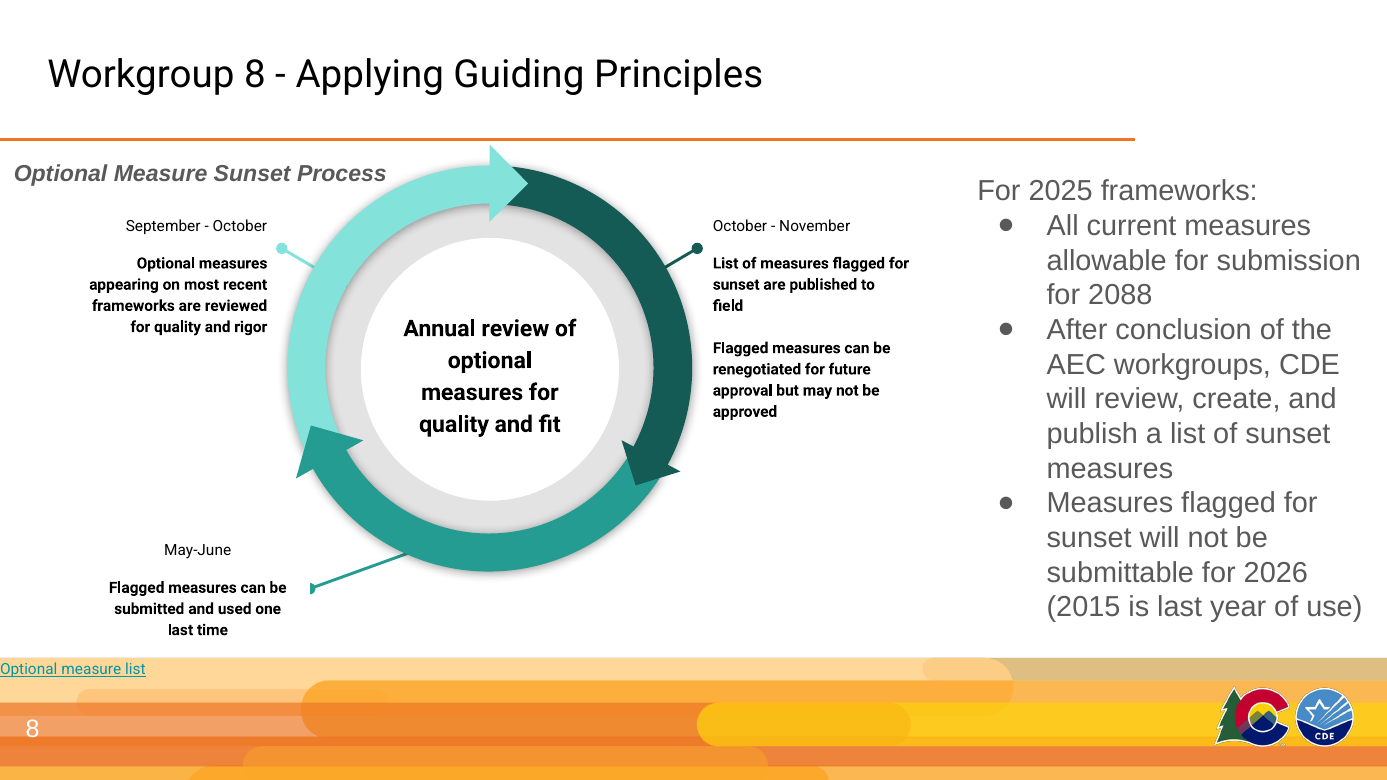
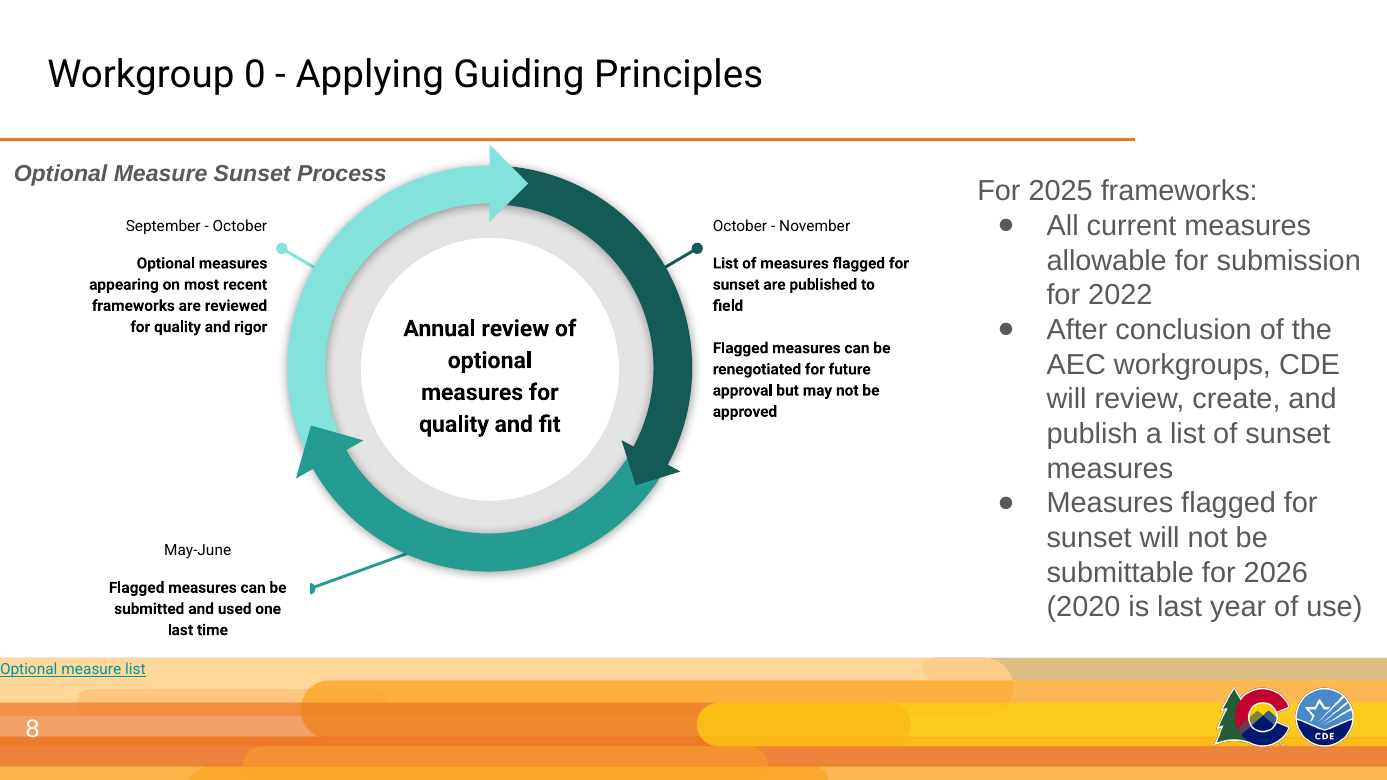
Workgroup 8: 8 -> 0
2088: 2088 -> 2022
2015: 2015 -> 2020
